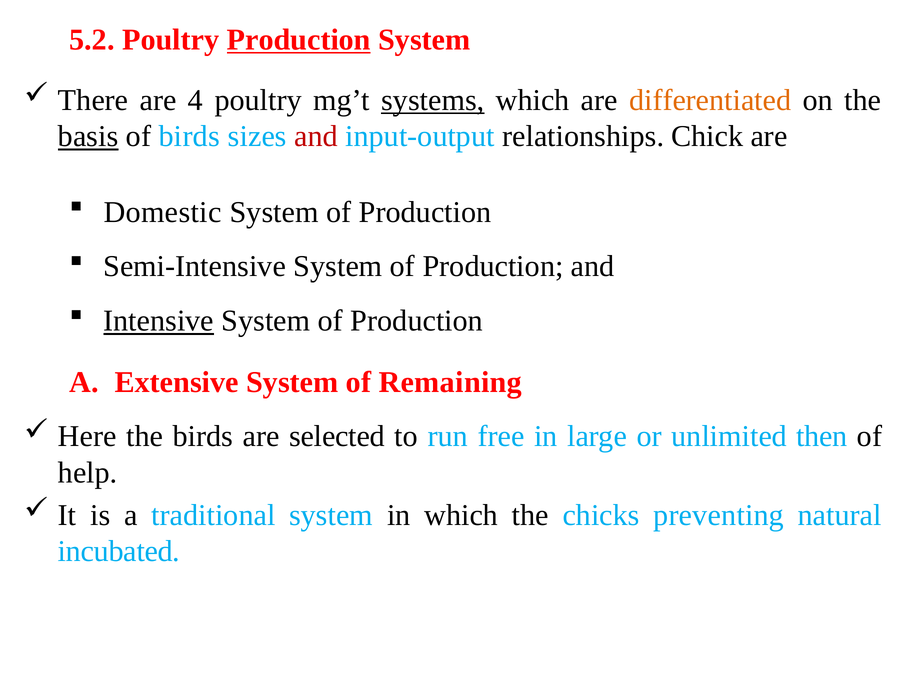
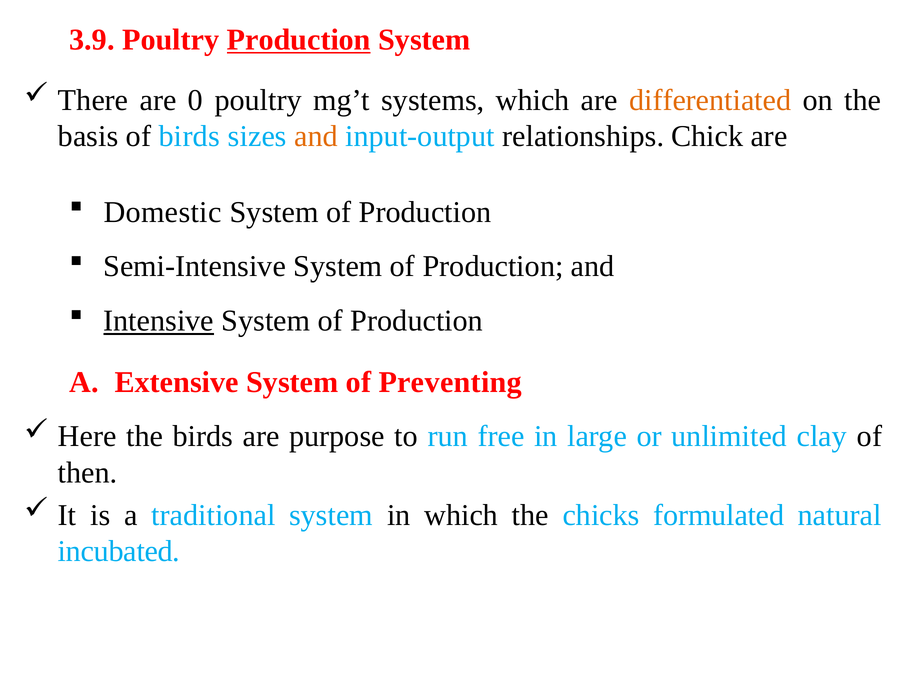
5.2: 5.2 -> 3.9
4: 4 -> 0
systems underline: present -> none
basis underline: present -> none
and at (316, 136) colour: red -> orange
Remaining: Remaining -> Preventing
selected: selected -> purpose
then: then -> clay
help: help -> then
preventing: preventing -> formulated
